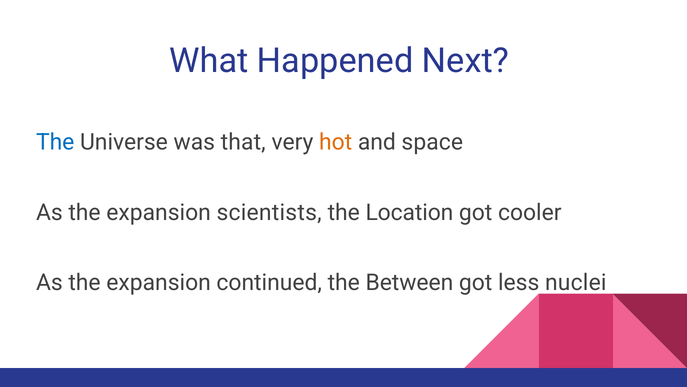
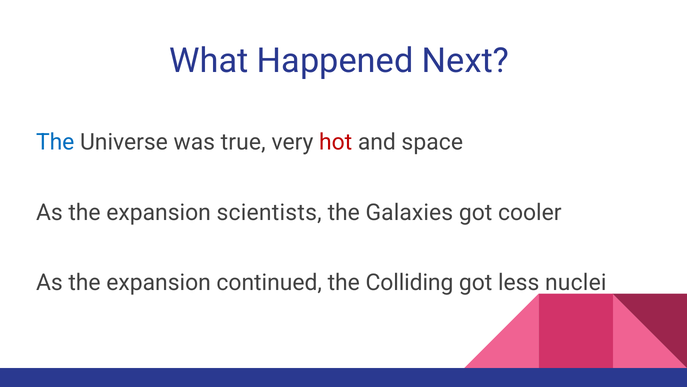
that: that -> true
hot colour: orange -> red
Location: Location -> Galaxies
Between: Between -> Colliding
